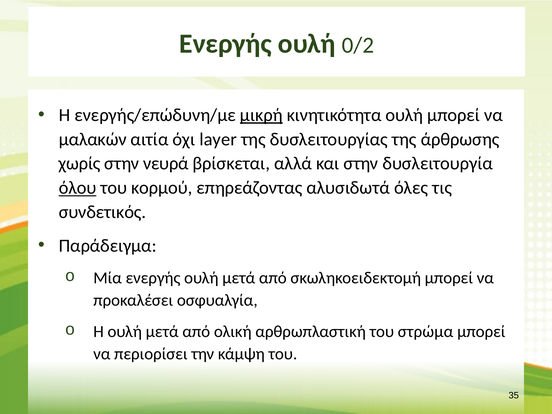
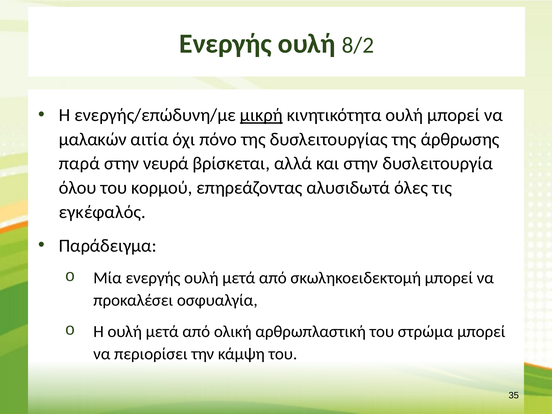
0/2: 0/2 -> 8/2
layer: layer -> πόνο
χωρίς: χωρίς -> παρά
όλου underline: present -> none
συνδετικός: συνδετικός -> εγκέφαλός
